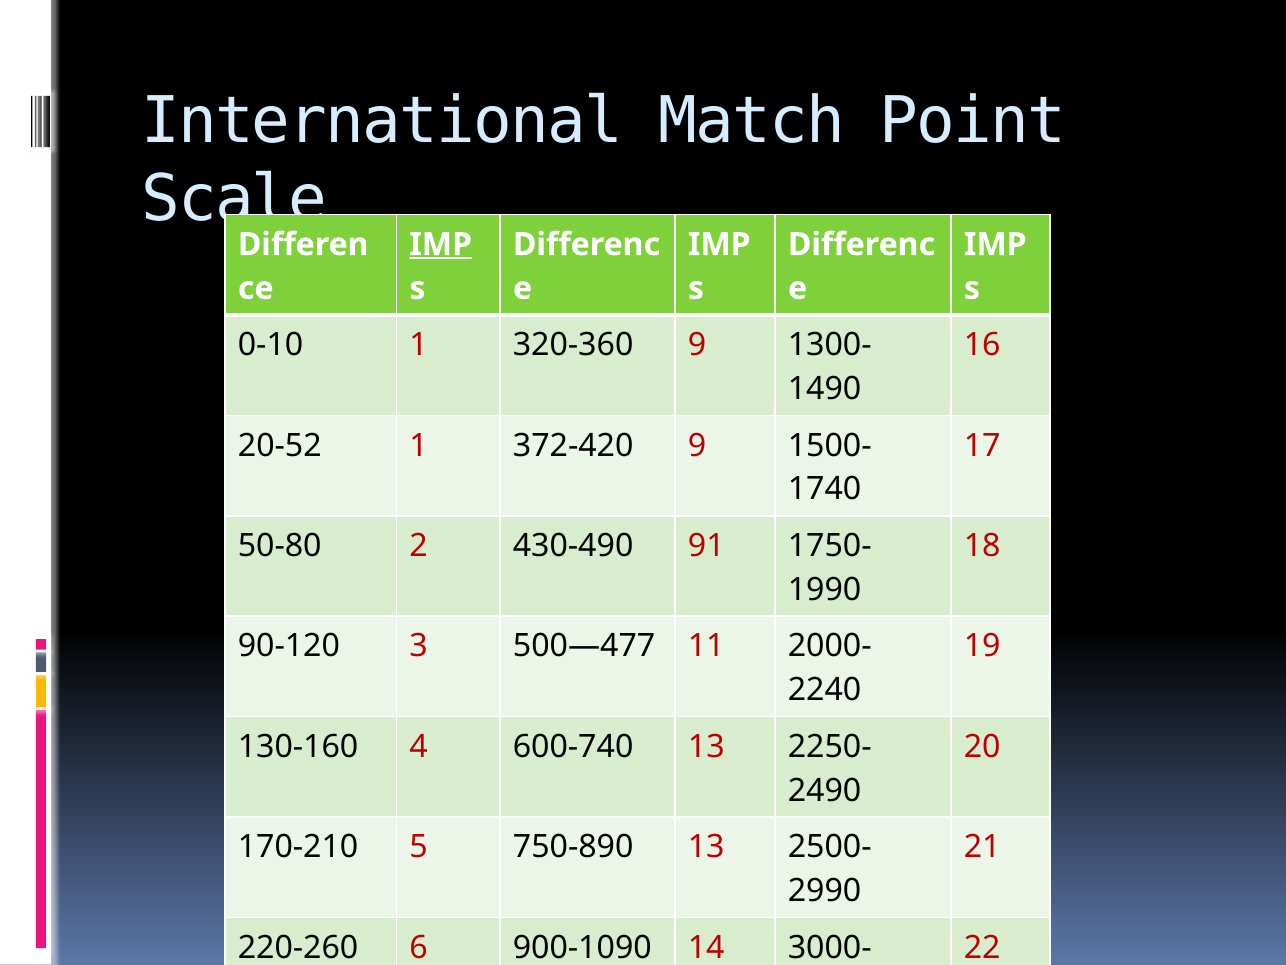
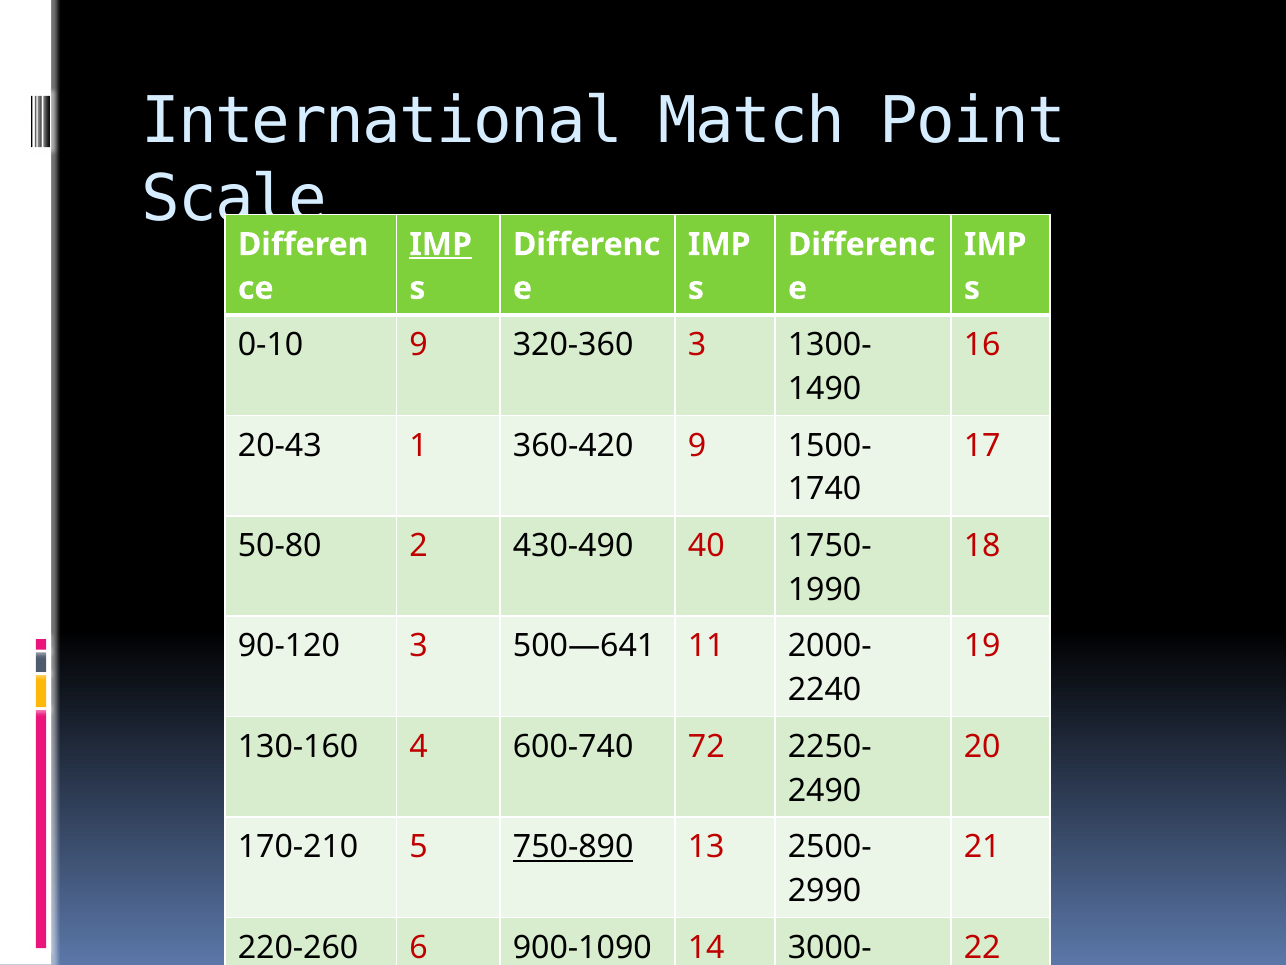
0-10 1: 1 -> 9
320-360 9: 9 -> 3
20-52: 20-52 -> 20-43
372-420: 372-420 -> 360-420
91: 91 -> 40
500—477: 500—477 -> 500—641
600-740 13: 13 -> 72
750-890 underline: none -> present
